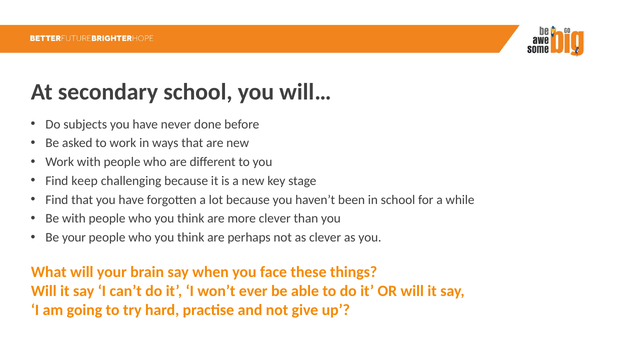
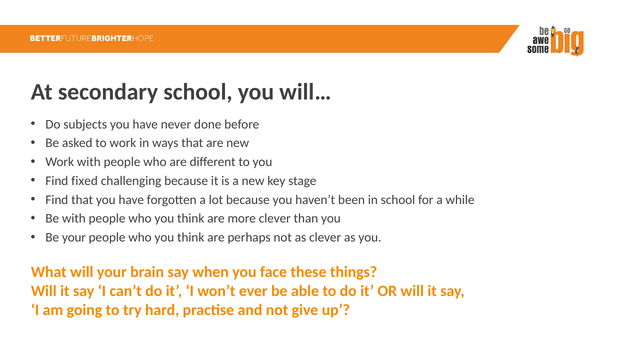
keep: keep -> fixed
